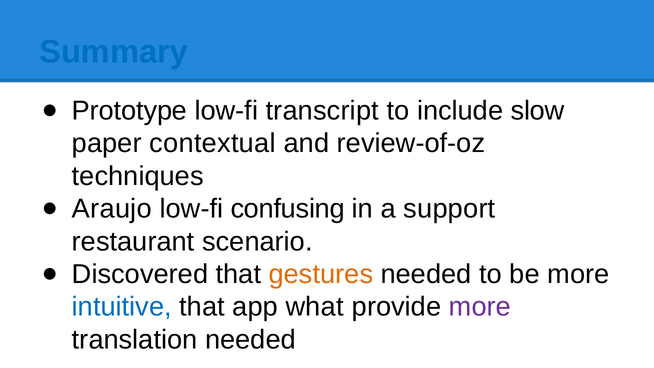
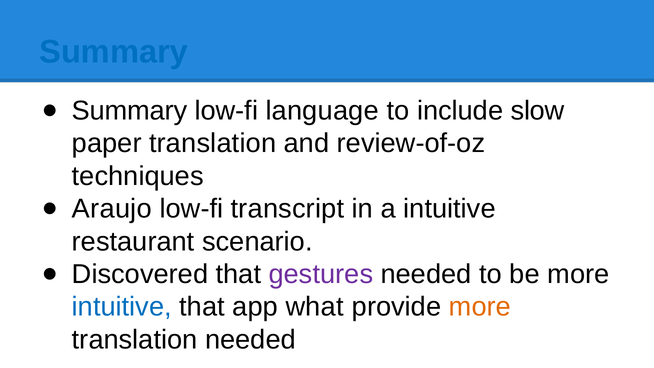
Prototype at (130, 111): Prototype -> Summary
transcript: transcript -> language
paper contextual: contextual -> translation
confusing: confusing -> transcript
a support: support -> intuitive
gestures colour: orange -> purple
more at (480, 307) colour: purple -> orange
